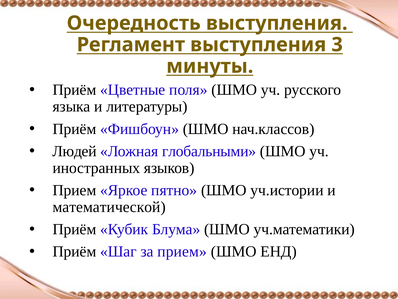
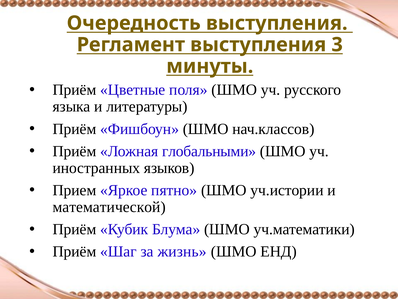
Людей at (74, 151): Людей -> Приём
за прием: прием -> жизнь
